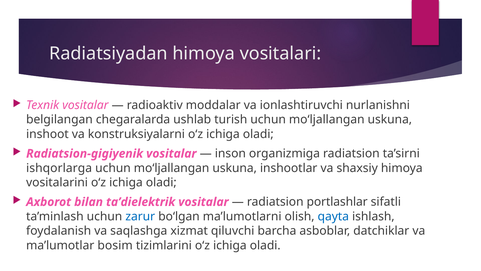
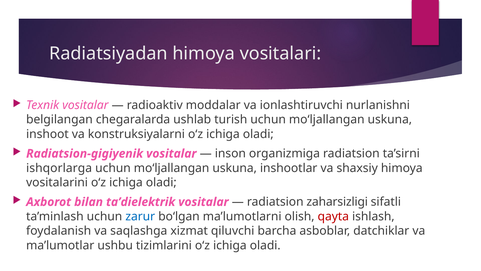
portlashlar: portlashlar -> zaharsizligi
qayta colour: blue -> red
bosim: bosim -> ushbu
